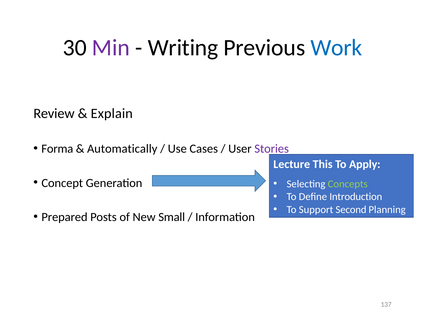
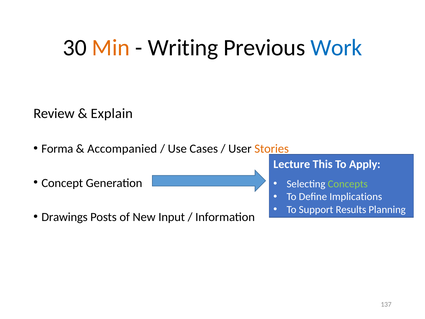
Min colour: purple -> orange
Automatically: Automatically -> Accompanied
Stories colour: purple -> orange
Introduction: Introduction -> Implications
Second: Second -> Results
Prepared: Prepared -> Drawings
Small: Small -> Input
